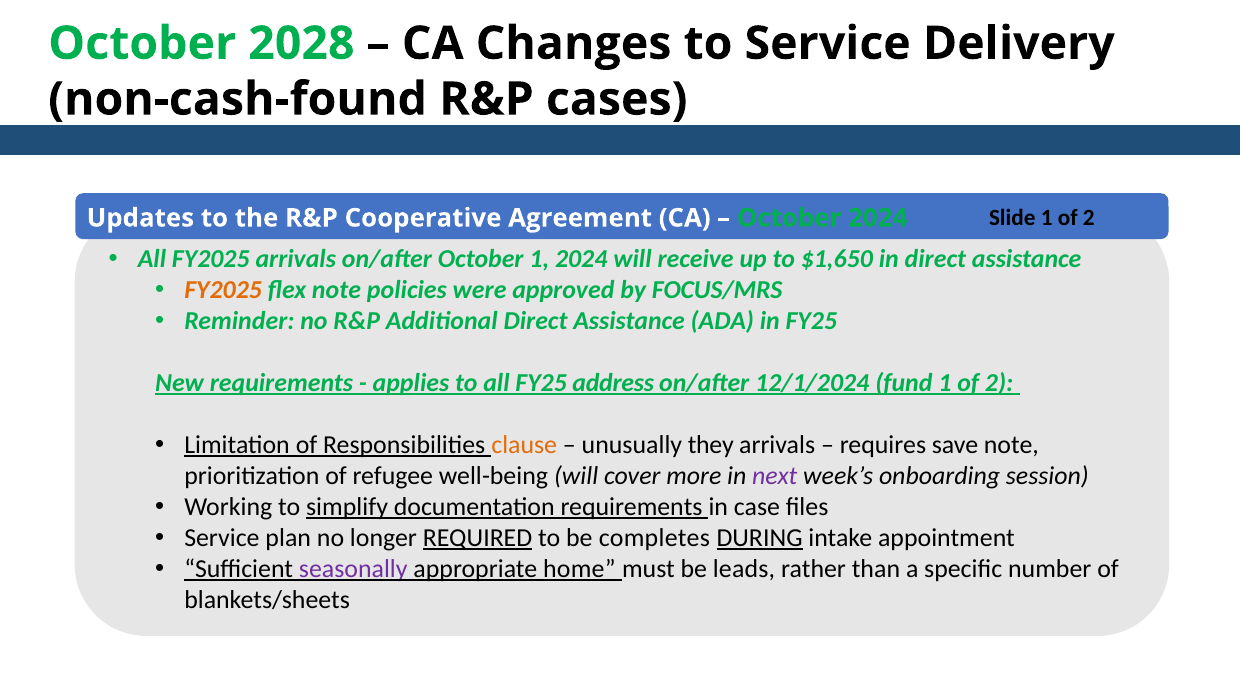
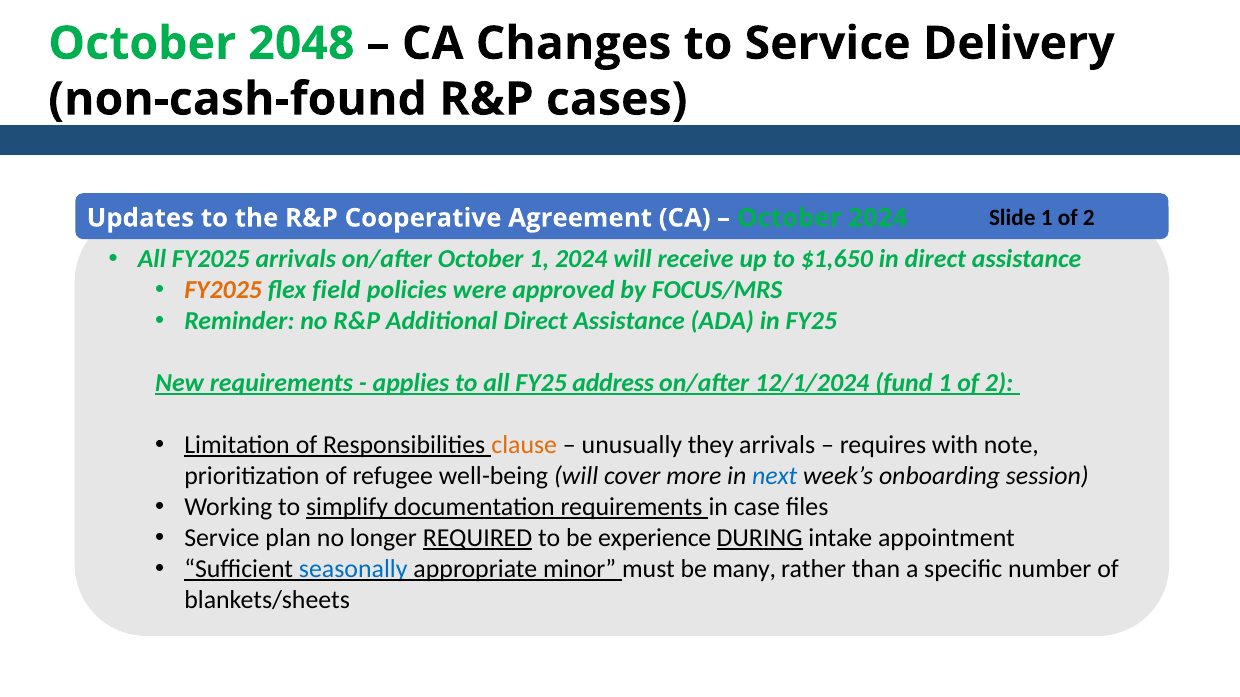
2028: 2028 -> 2048
flex note: note -> field
save: save -> with
next colour: purple -> blue
completes: completes -> experience
seasonally colour: purple -> blue
home: home -> minor
leads: leads -> many
